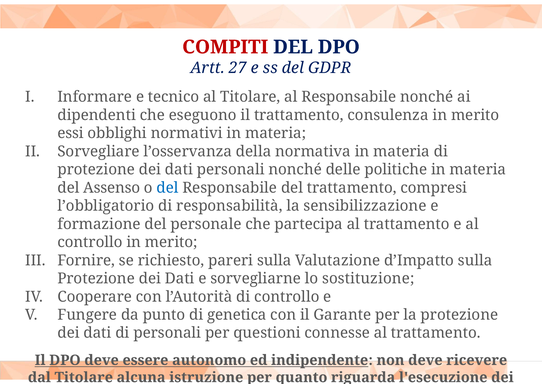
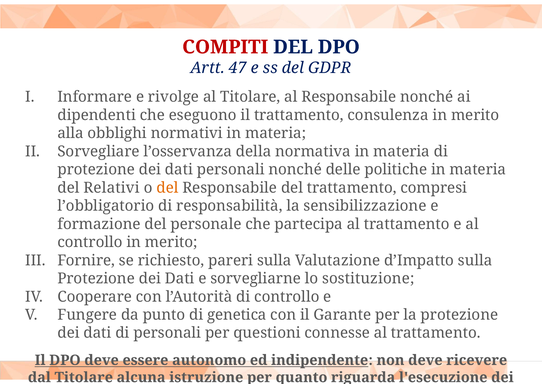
27: 27 -> 47
tecnico: tecnico -> rivolge
essi: essi -> alla
Assenso: Assenso -> Relativi
del at (167, 188) colour: blue -> orange
